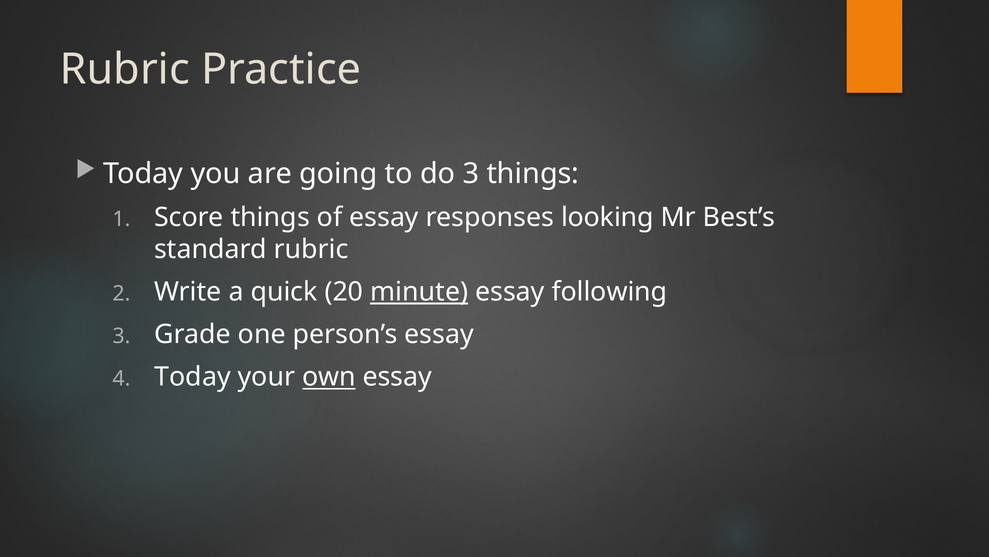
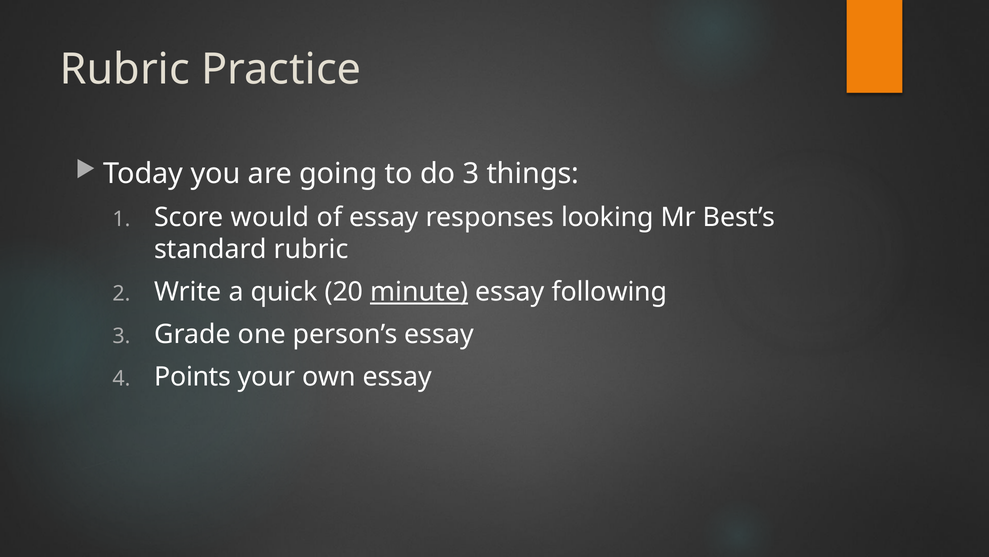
Score things: things -> would
Today at (192, 377): Today -> Points
own underline: present -> none
